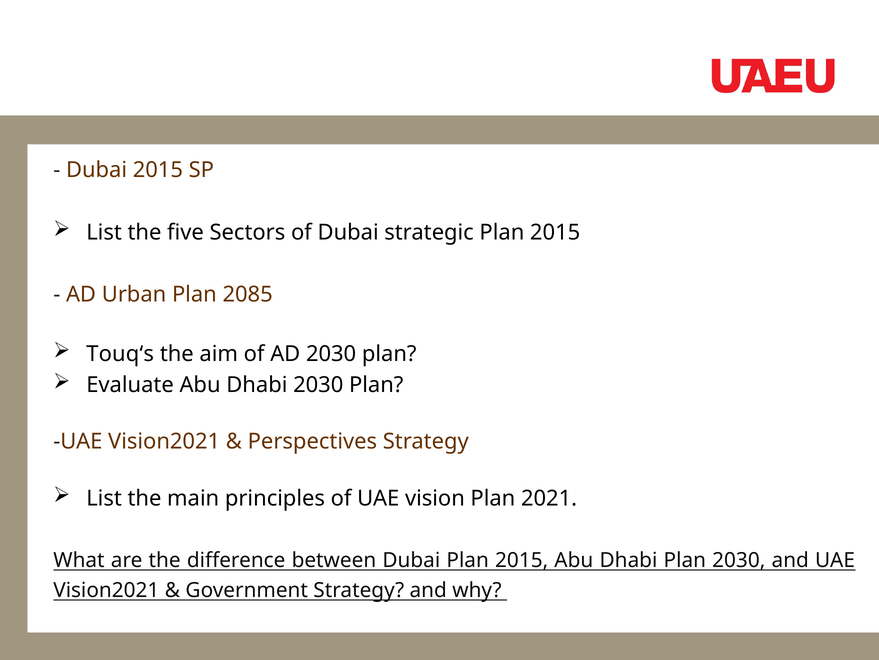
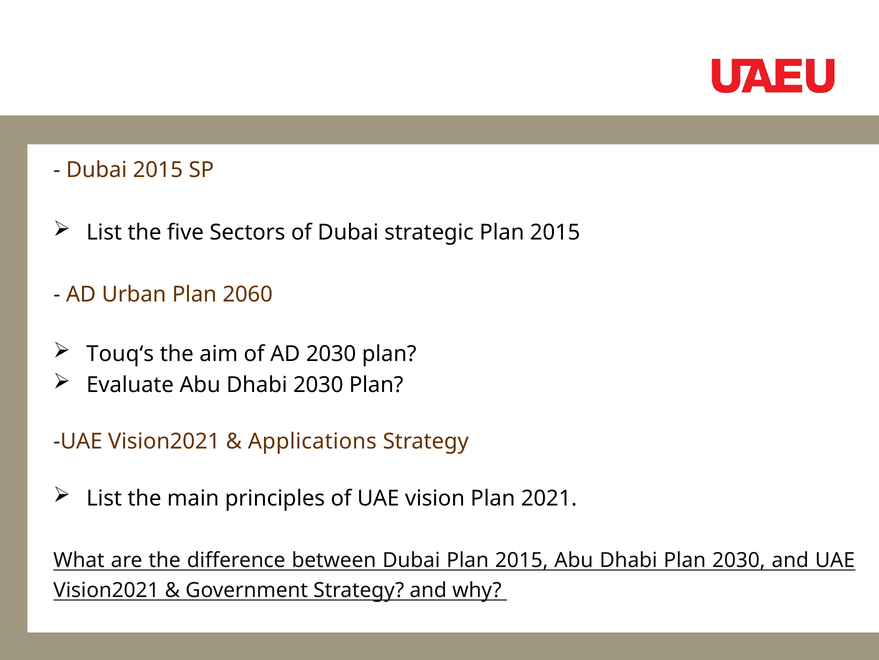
2085: 2085 -> 2060
Perspectives: Perspectives -> Applications
